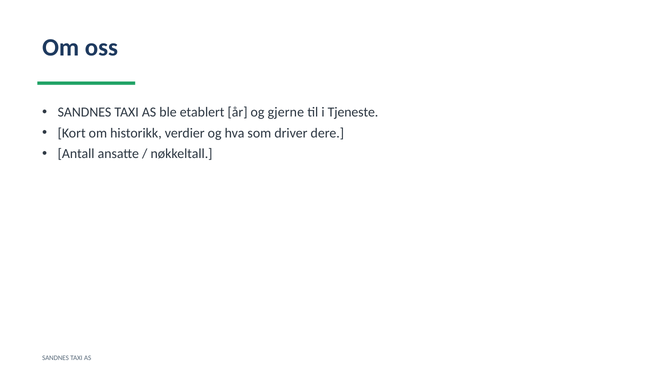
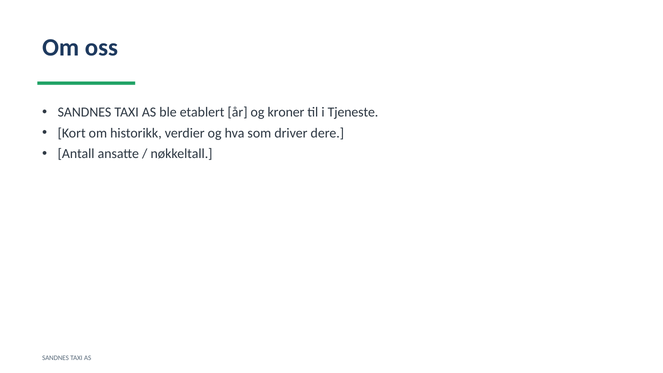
gjerne: gjerne -> kroner
